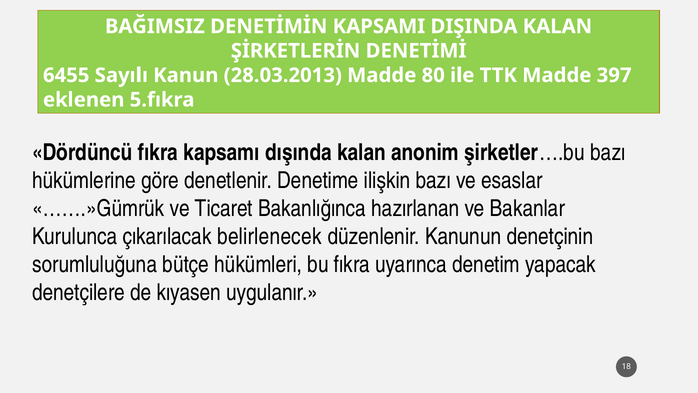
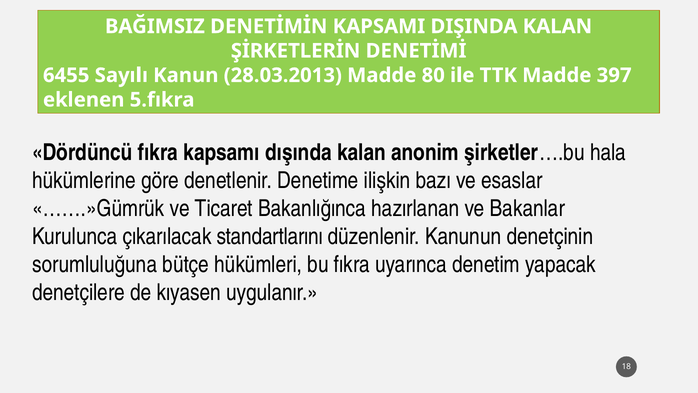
şirketler….bu bazı: bazı -> hala
belirlenecek: belirlenecek -> standartlarını
